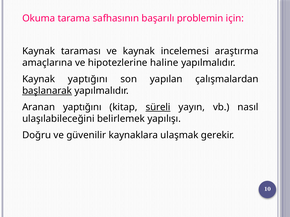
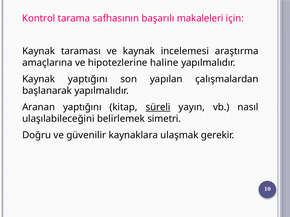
Okuma: Okuma -> Kontrol
problemin: problemin -> makaleleri
başlanarak underline: present -> none
yapılışı: yapılışı -> simetri
